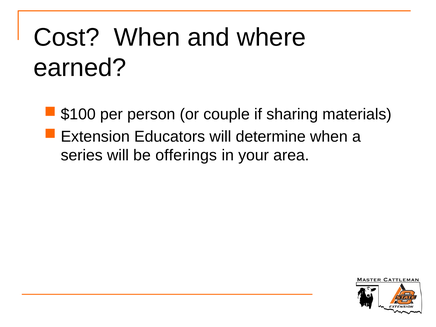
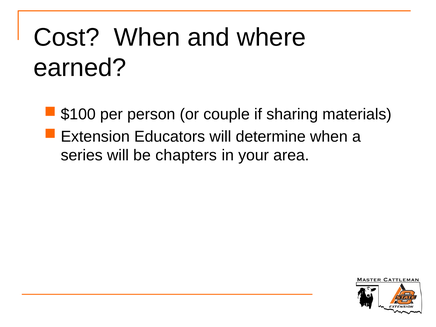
offerings: offerings -> chapters
